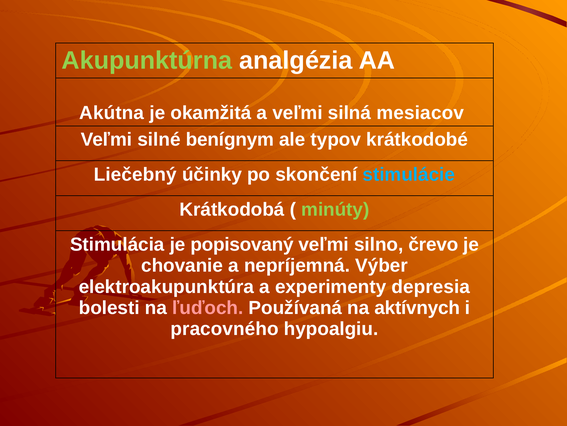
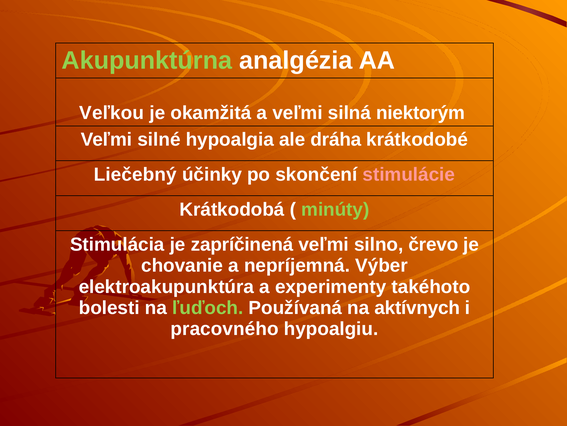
Akútna: Akútna -> Veľkou
mesiacov: mesiacov -> niektorým
benígnym: benígnym -> hypoalgia
typov: typov -> dráha
stimulácie colour: light blue -> pink
popisovaný: popisovaný -> zapríčinená
depresia: depresia -> takéhoto
ľuďoch colour: pink -> light green
